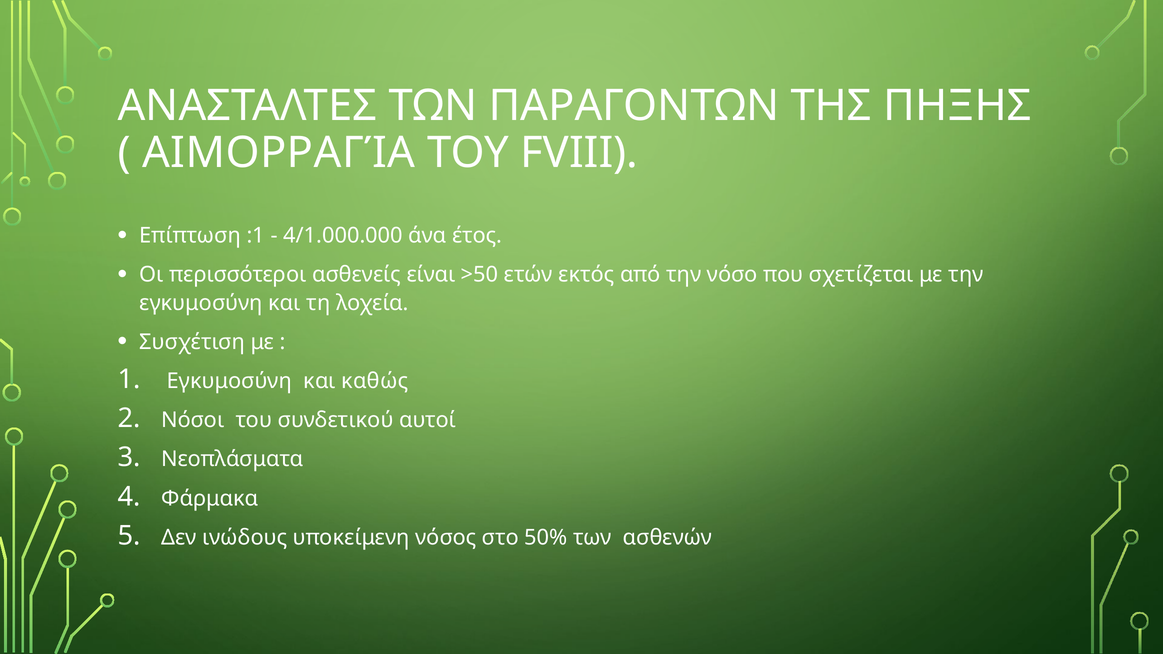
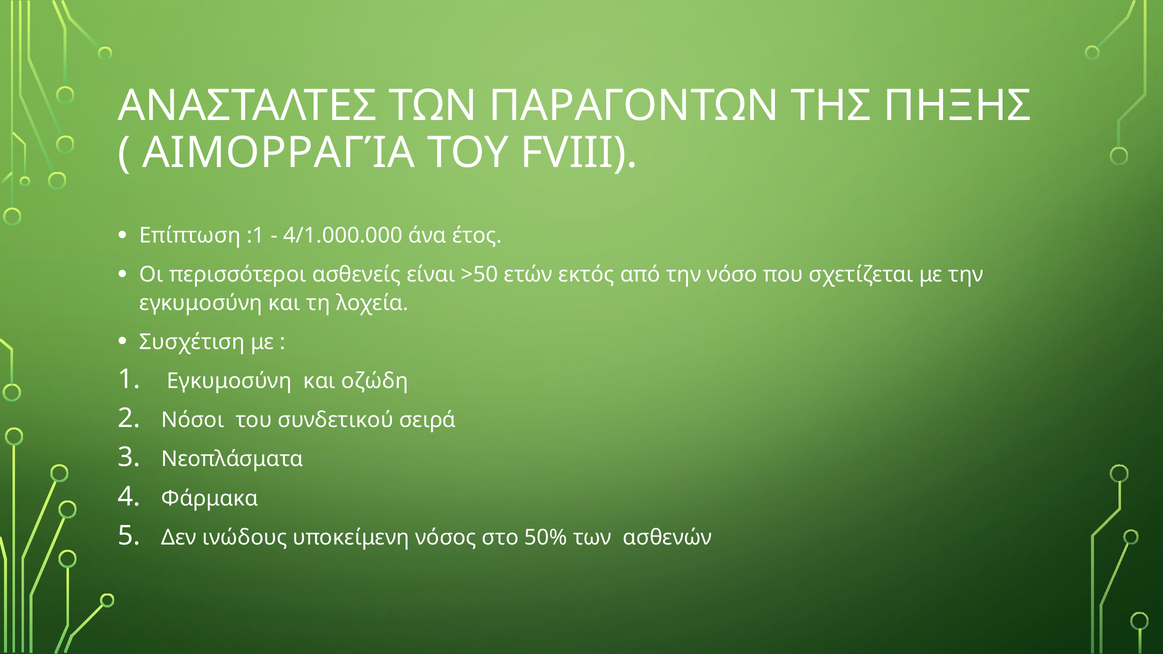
καθώς: καθώς -> οζώδη
αυτοί: αυτοί -> σειρά
